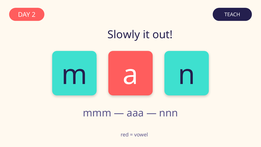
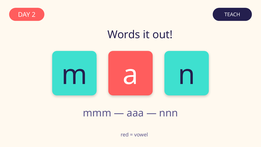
Slowly: Slowly -> Words
